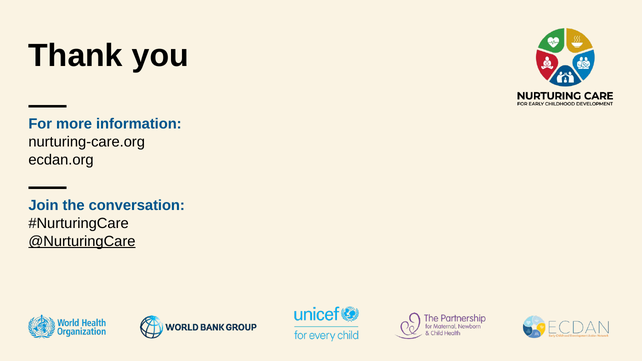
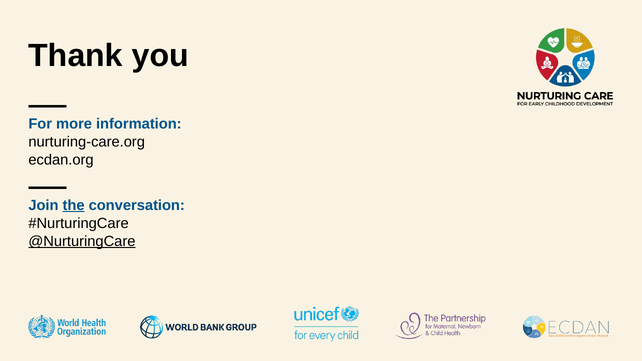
the underline: none -> present
